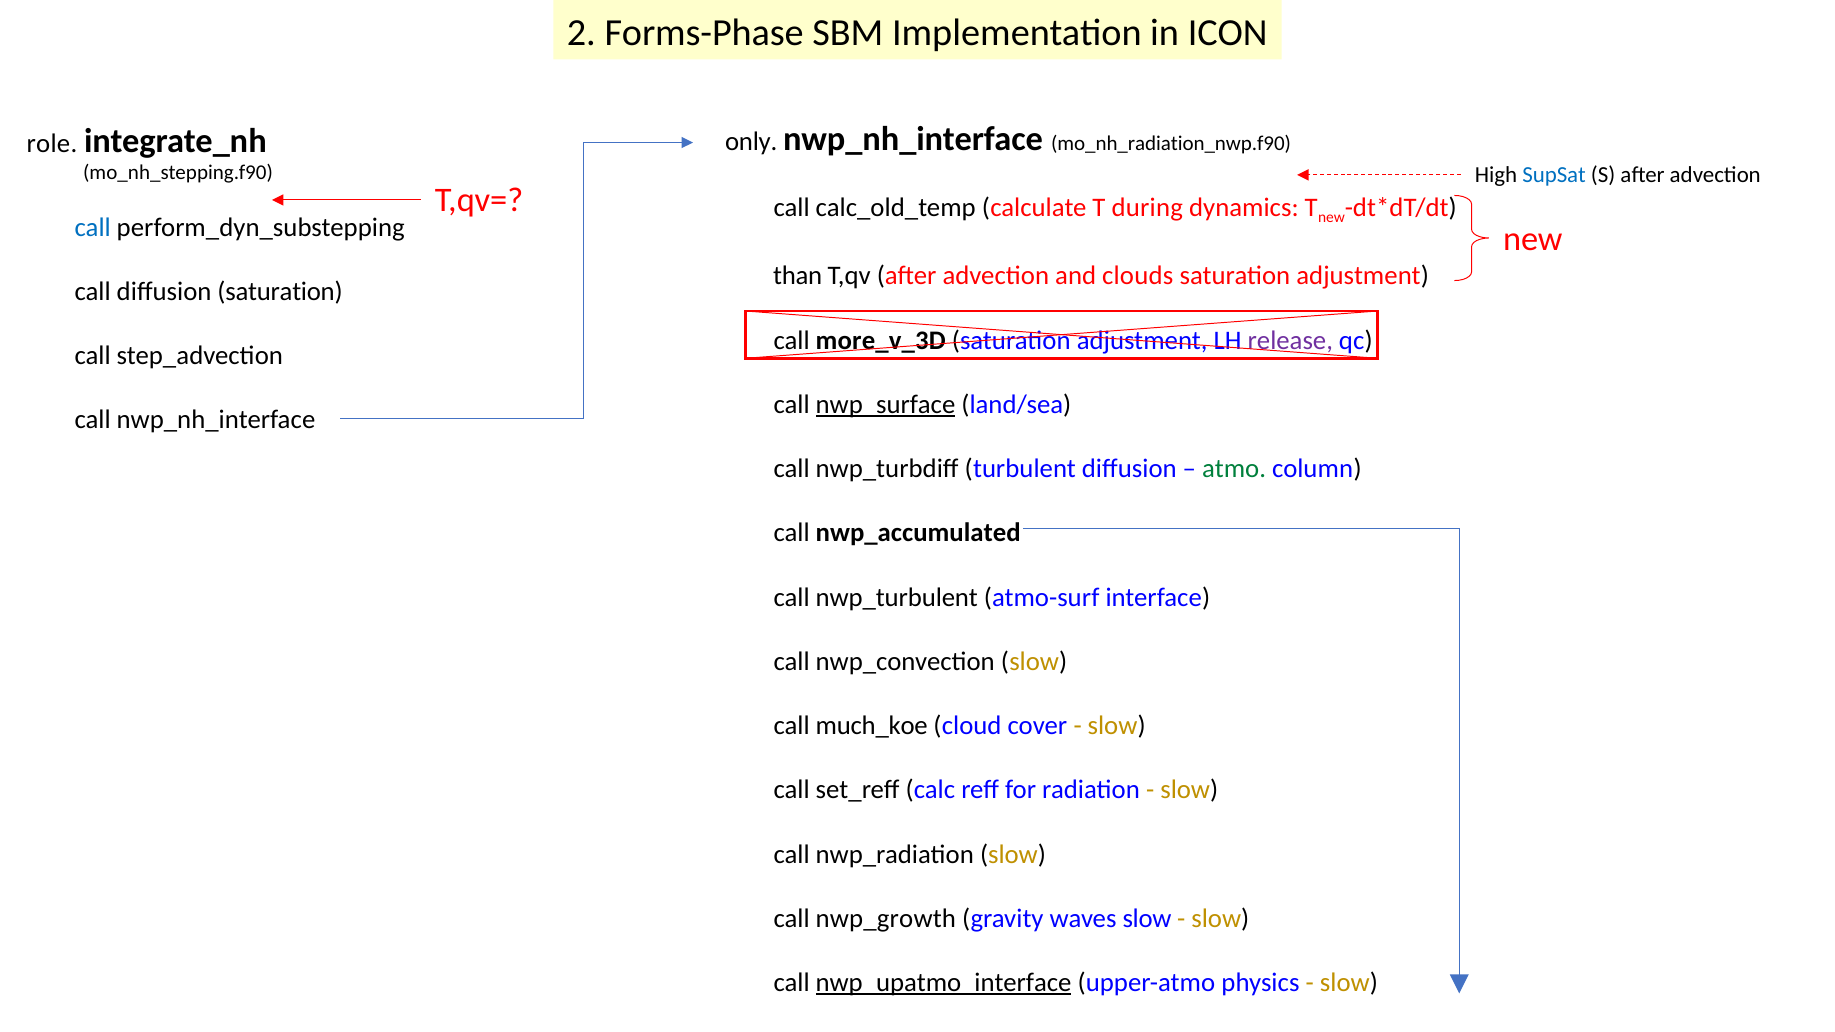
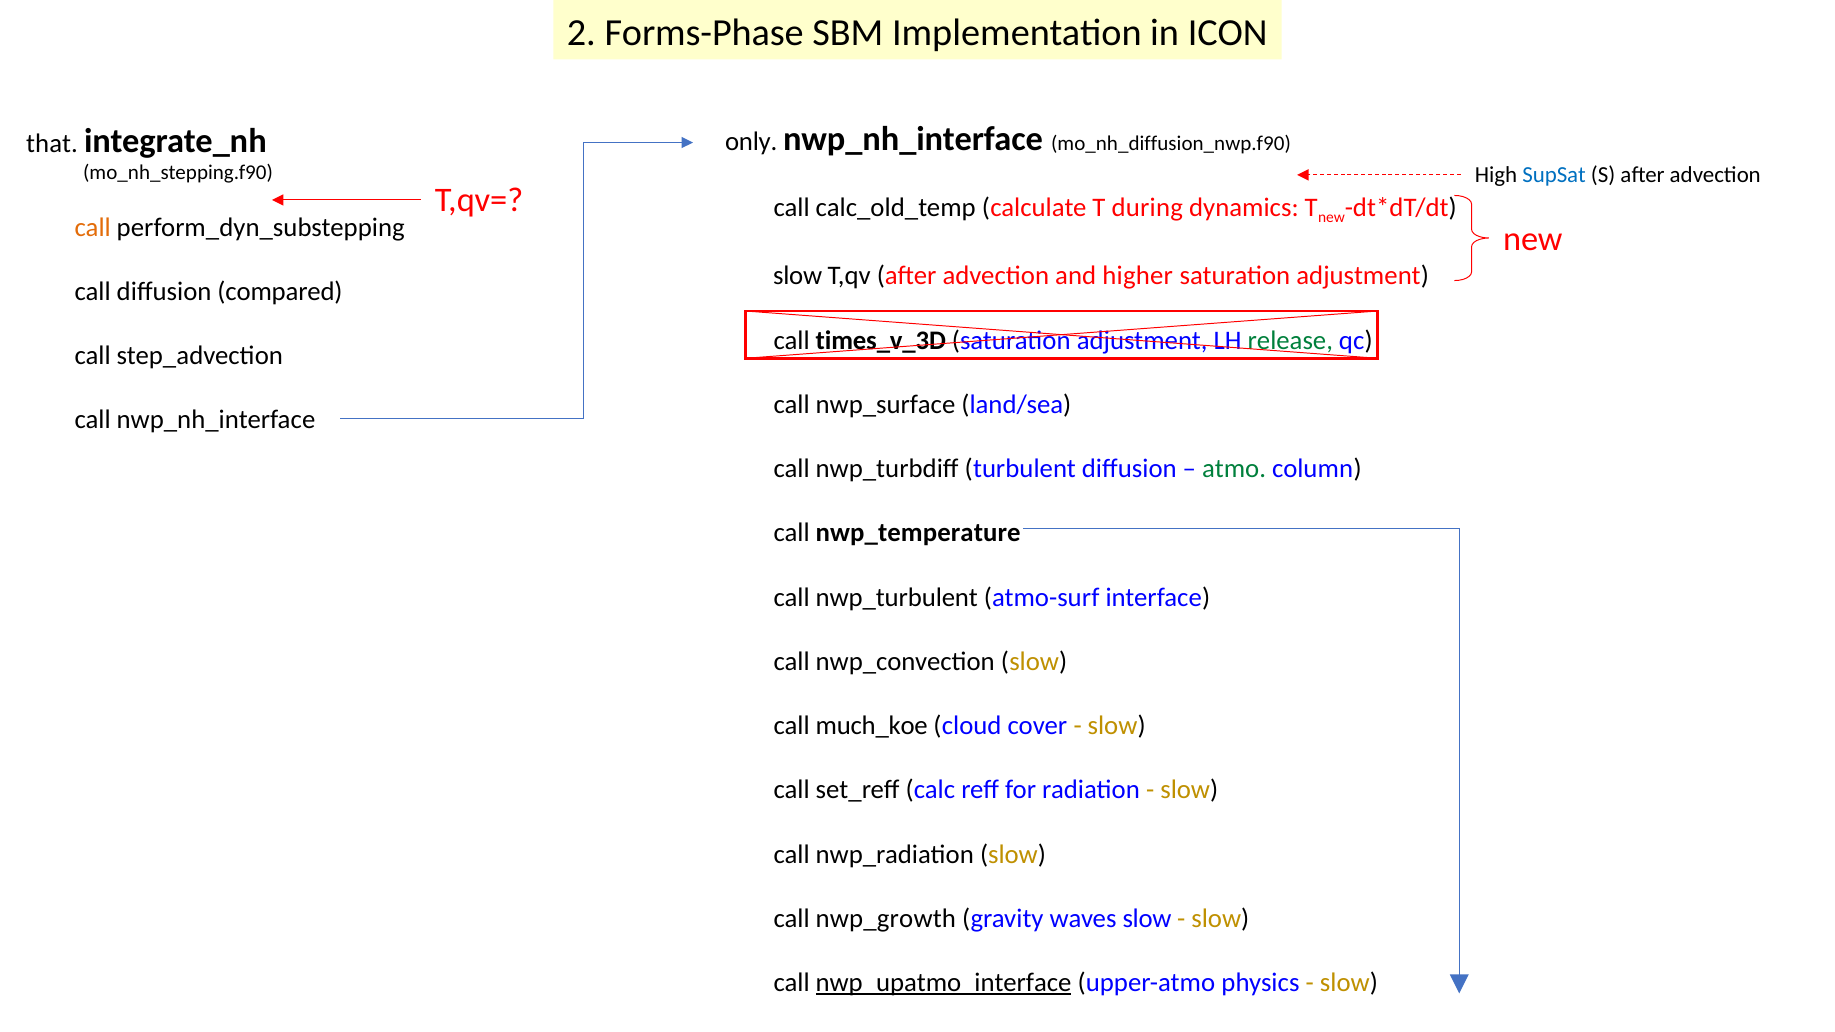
mo_nh_radiation_nwp.f90: mo_nh_radiation_nwp.f90 -> mo_nh_diffusion_nwp.f90
role: role -> that
call at (93, 227) colour: blue -> orange
than at (798, 276): than -> slow
clouds: clouds -> higher
diffusion saturation: saturation -> compared
more_v_3D: more_v_3D -> times_v_3D
release colour: purple -> green
nwp_surface underline: present -> none
nwp_accumulated: nwp_accumulated -> nwp_temperature
